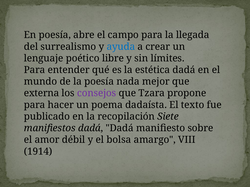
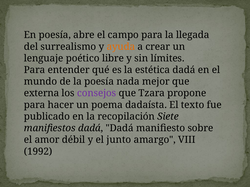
ayuda colour: blue -> orange
bolsa: bolsa -> junto
1914: 1914 -> 1992
